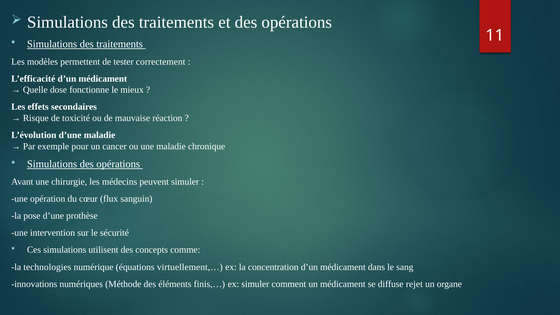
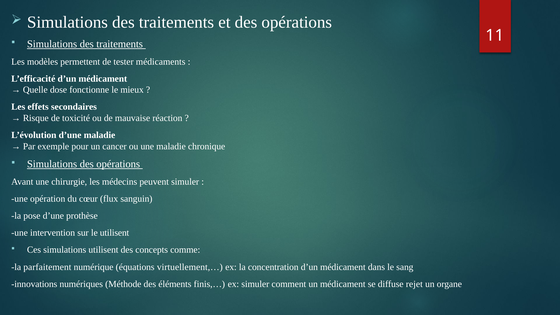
correctement: correctement -> médicaments
le sécurité: sécurité -> utilisent
technologies: technologies -> parfaitement
